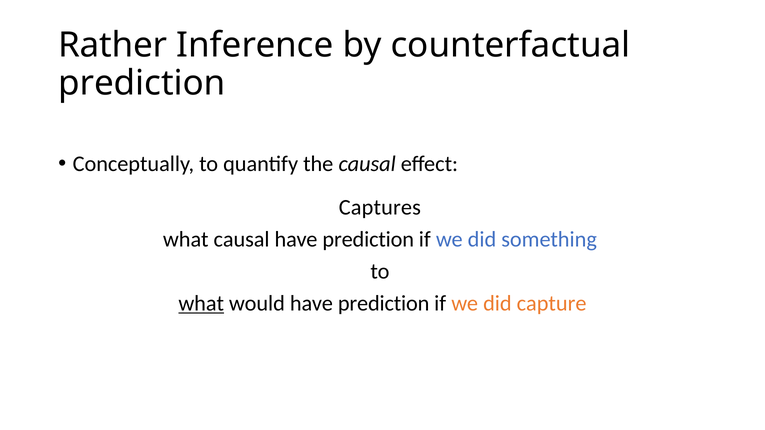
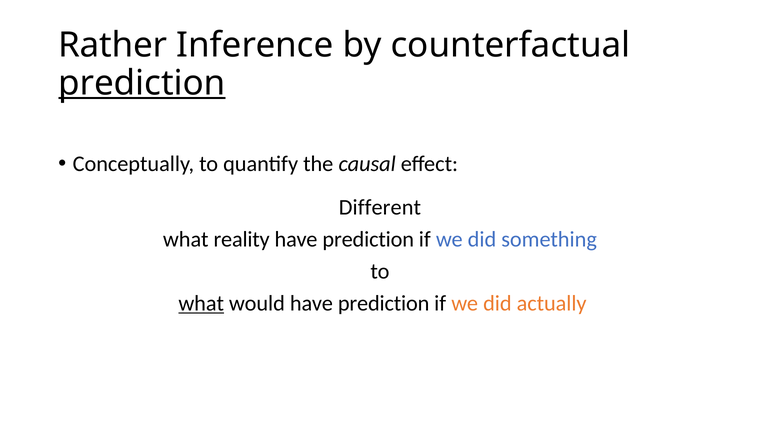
prediction at (142, 83) underline: none -> present
Captures: Captures -> Different
what causal: causal -> reality
capture: capture -> actually
